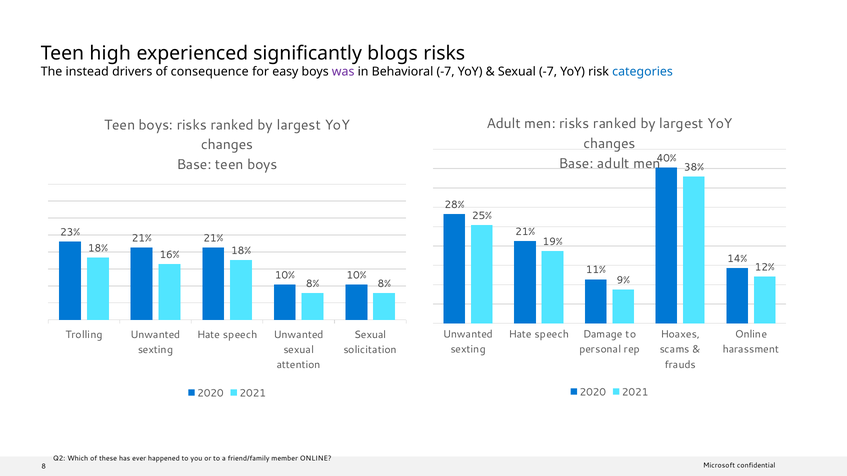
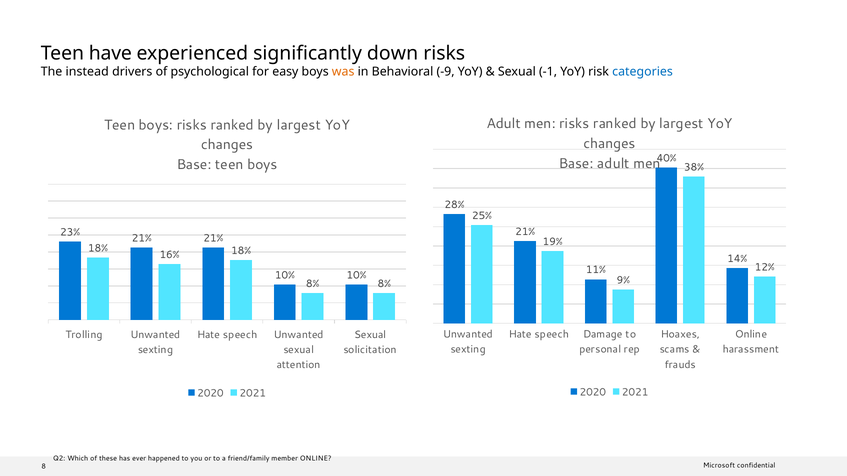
high: high -> have
blogs: blogs -> down
consequence: consequence -> psychological
was colour: purple -> orange
Behavioral -7: -7 -> -9
Sexual -7: -7 -> -1
